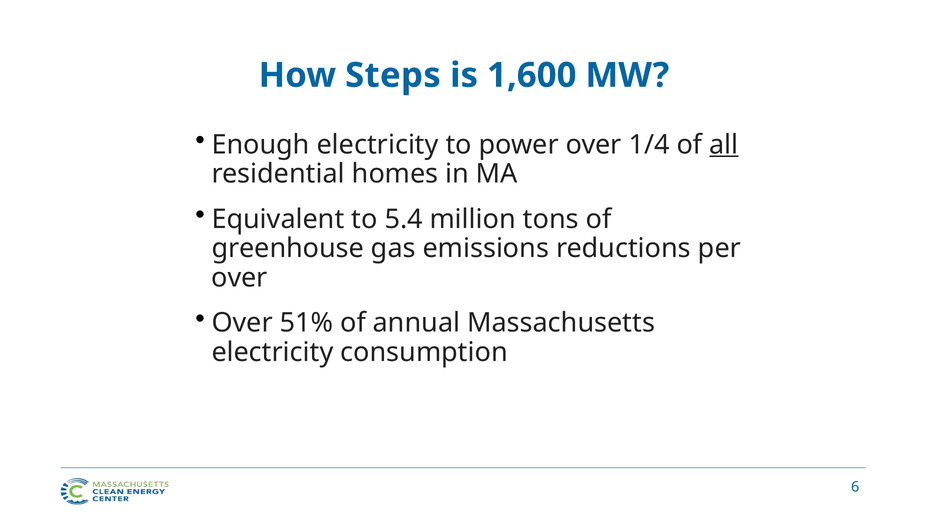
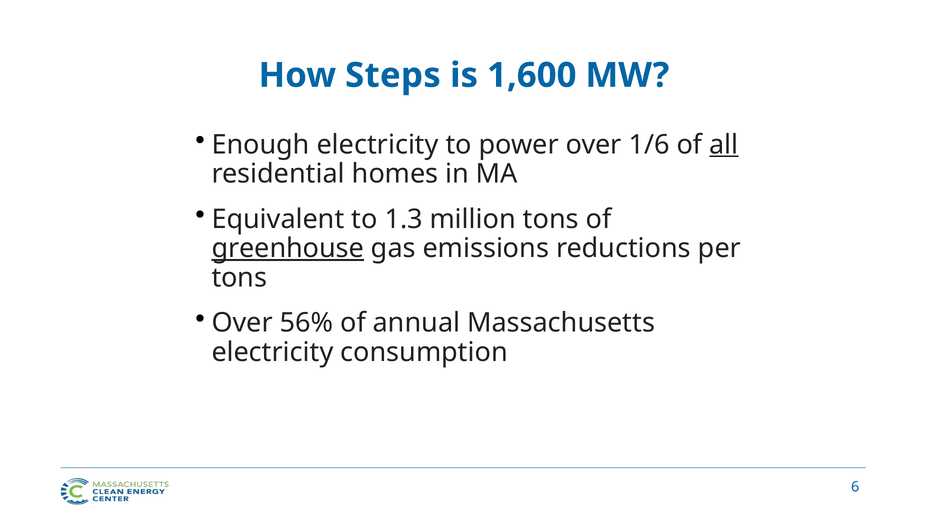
1/4: 1/4 -> 1/6
5.4: 5.4 -> 1.3
greenhouse underline: none -> present
over at (239, 278): over -> tons
51%: 51% -> 56%
